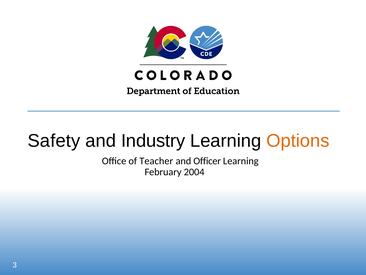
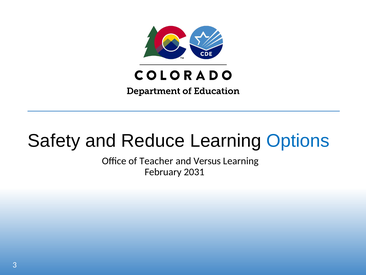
Industry: Industry -> Reduce
Options colour: orange -> blue
Officer: Officer -> Versus
2004: 2004 -> 2031
